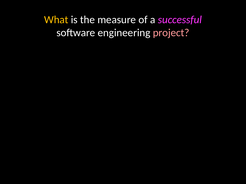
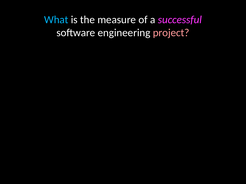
What colour: yellow -> light blue
